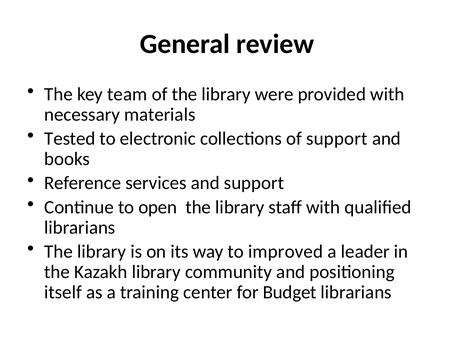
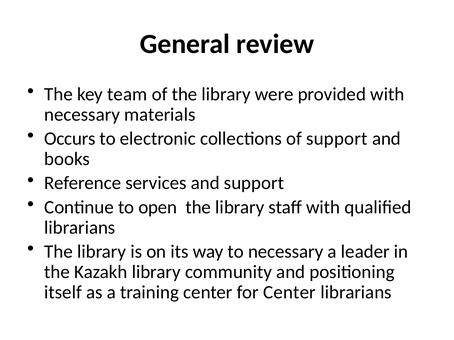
Tested: Tested -> Occurs
to improved: improved -> necessary
for Budget: Budget -> Center
